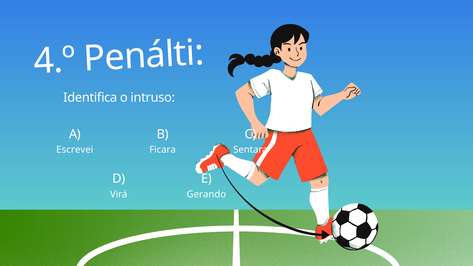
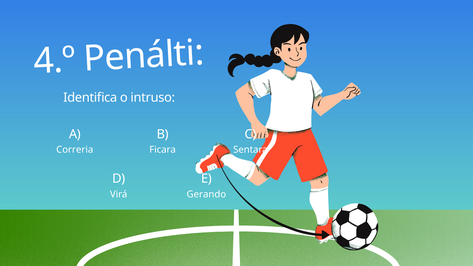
Escrevei: Escrevei -> Correria
